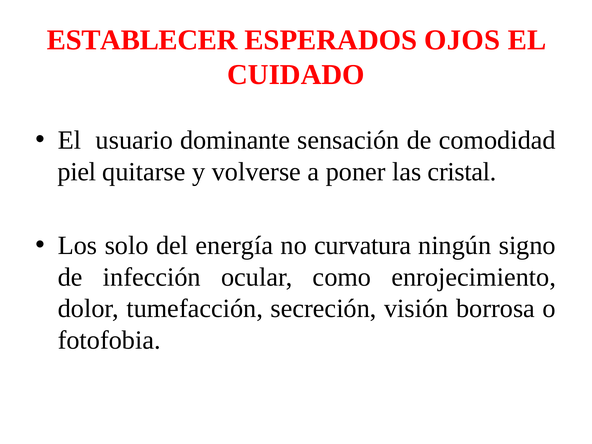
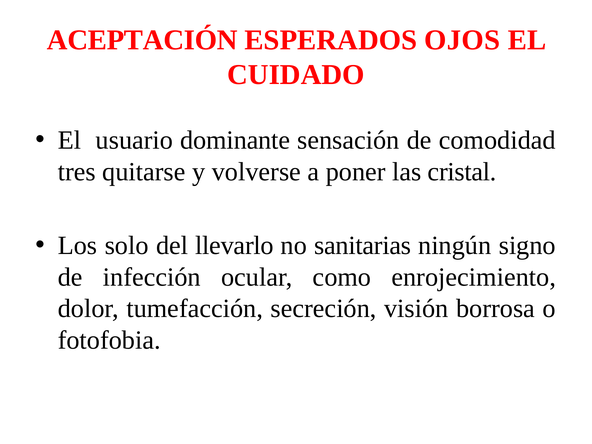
ESTABLECER: ESTABLECER -> ACEPTACIÓN
piel: piel -> tres
energía: energía -> llevarlo
curvatura: curvatura -> sanitarias
